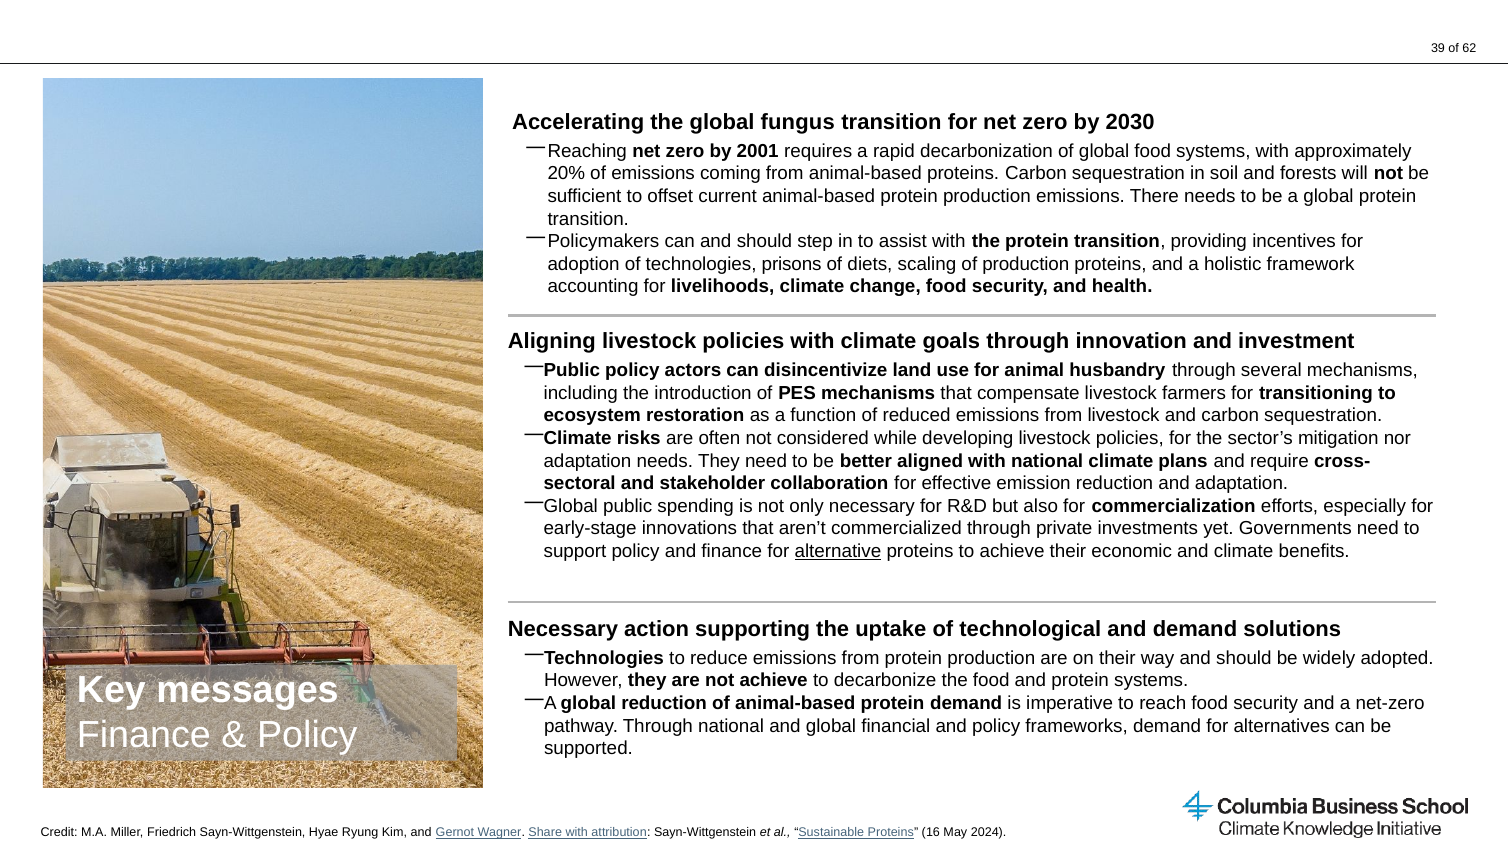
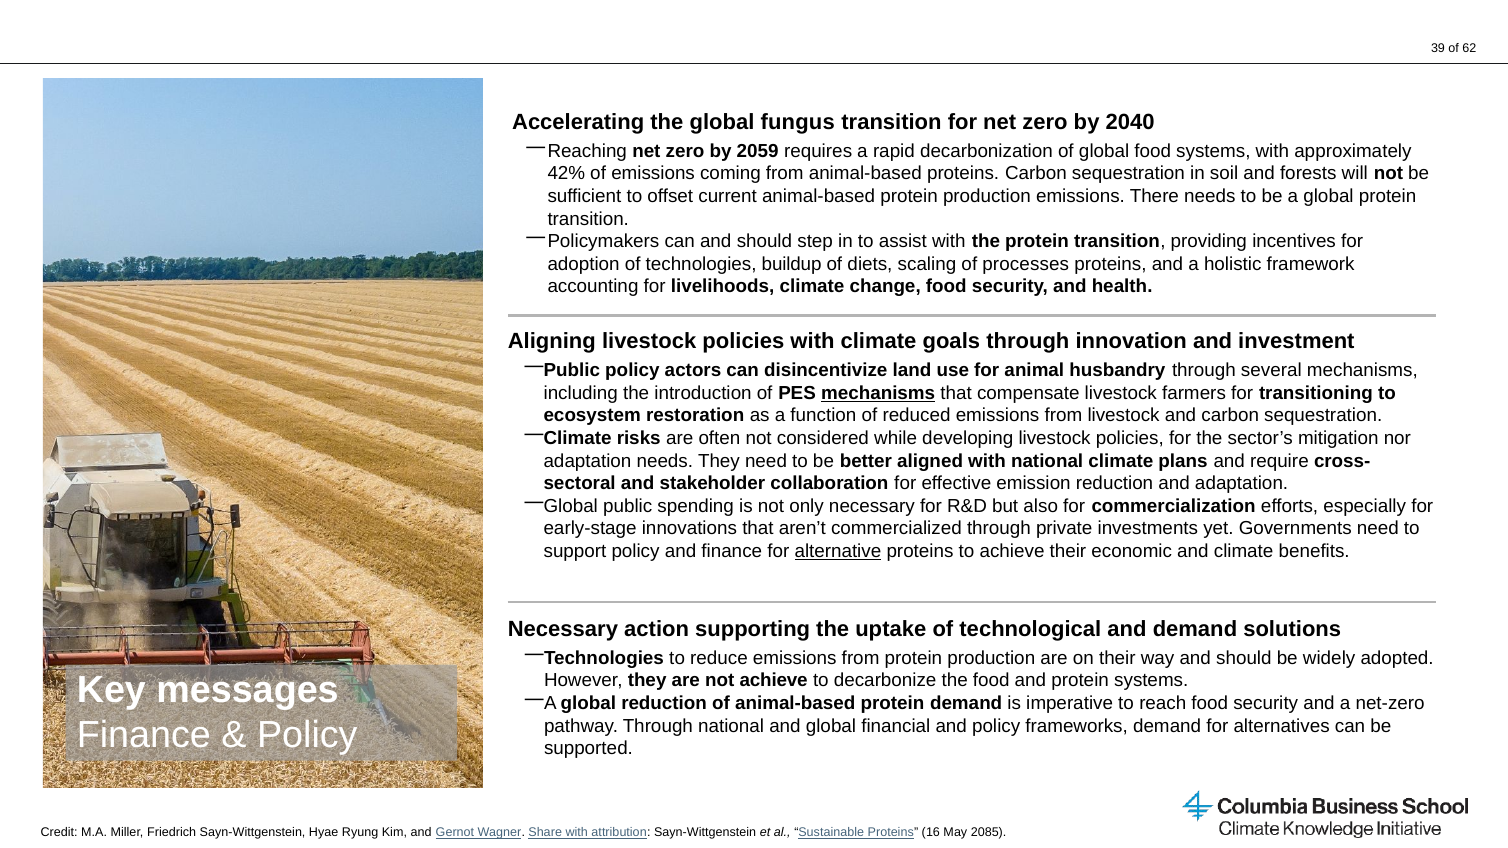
2030: 2030 -> 2040
2001: 2001 -> 2059
20%: 20% -> 42%
prisons: prisons -> buildup
of production: production -> processes
mechanisms at (878, 393) underline: none -> present
2024: 2024 -> 2085
